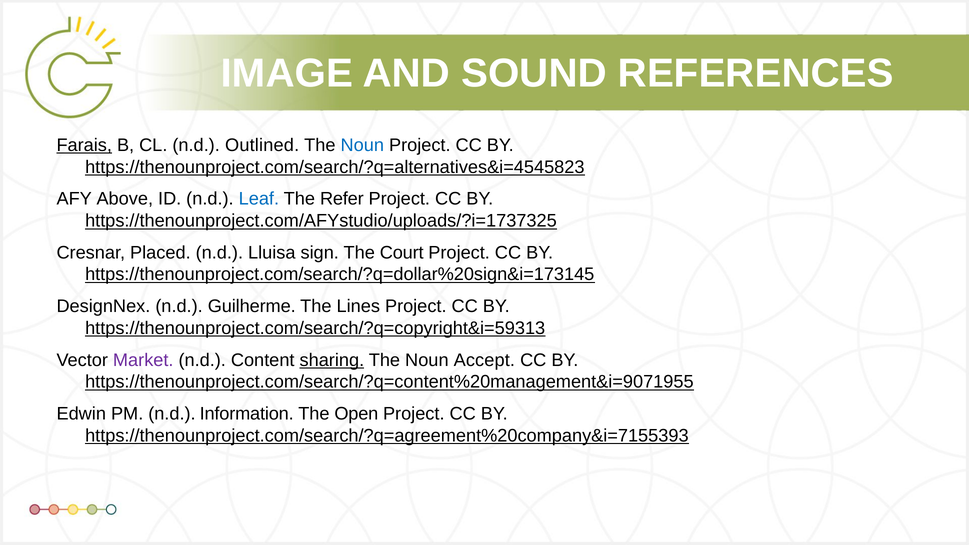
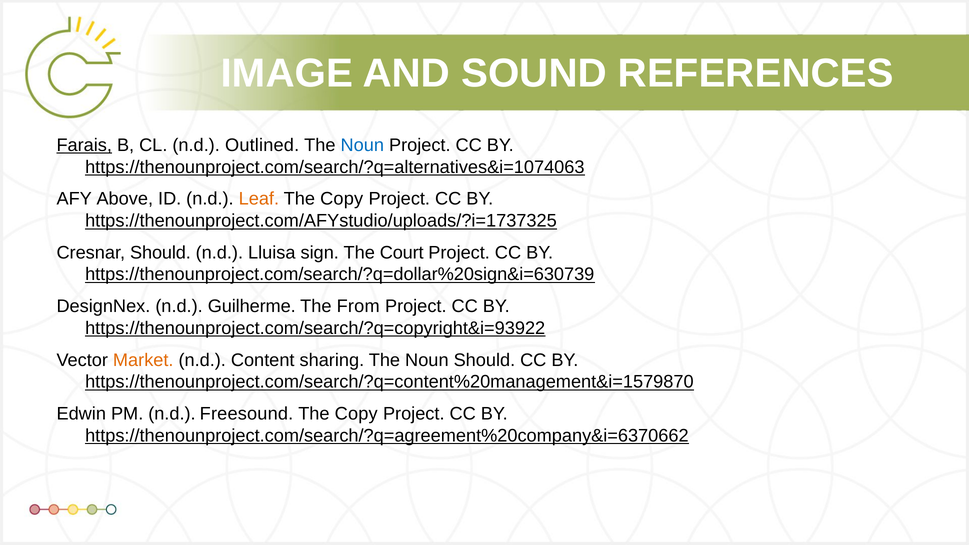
https://thenounproject.com/search/?q=alternatives&i=4545823: https://thenounproject.com/search/?q=alternatives&i=4545823 -> https://thenounproject.com/search/?q=alternatives&i=1074063
Leaf colour: blue -> orange
Refer at (342, 199): Refer -> Copy
Cresnar Placed: Placed -> Should
https://thenounproject.com/search/?q=dollar%20sign&i=173145: https://thenounproject.com/search/?q=dollar%20sign&i=173145 -> https://thenounproject.com/search/?q=dollar%20sign&i=630739
Lines: Lines -> From
https://thenounproject.com/search/?q=copyright&i=59313: https://thenounproject.com/search/?q=copyright&i=59313 -> https://thenounproject.com/search/?q=copyright&i=93922
Market colour: purple -> orange
sharing underline: present -> none
Noun Accept: Accept -> Should
https://thenounproject.com/search/?q=content%20management&i=9071955: https://thenounproject.com/search/?q=content%20management&i=9071955 -> https://thenounproject.com/search/?q=content%20management&i=1579870
Information: Information -> Freesound
Open at (356, 414): Open -> Copy
https://thenounproject.com/search/?q=agreement%20company&i=7155393: https://thenounproject.com/search/?q=agreement%20company&i=7155393 -> https://thenounproject.com/search/?q=agreement%20company&i=6370662
